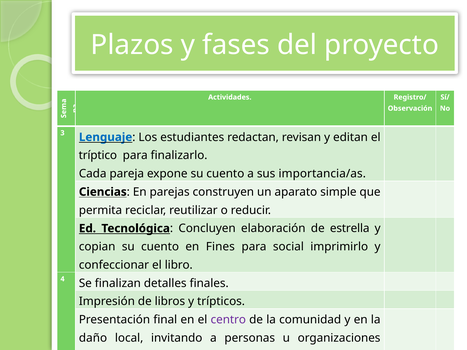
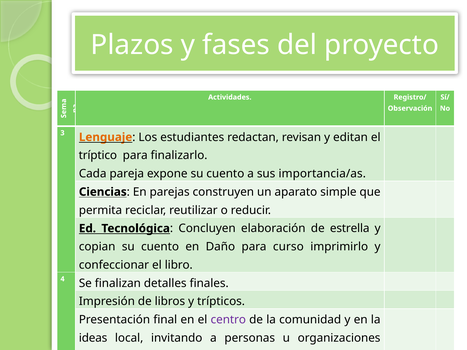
Lenguaje colour: blue -> orange
Fines: Fines -> Daño
social: social -> curso
daño: daño -> ideas
